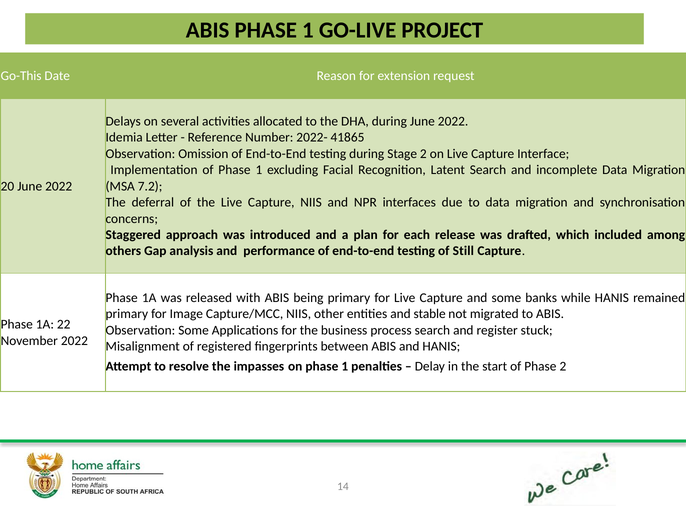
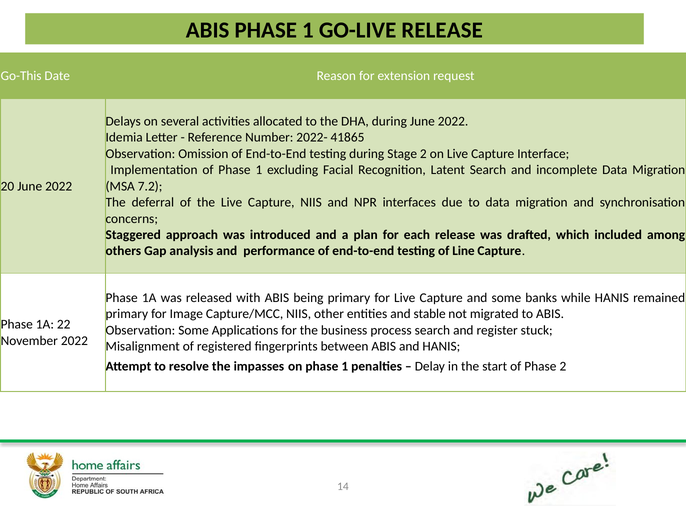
GO-LIVE PROJECT: PROJECT -> RELEASE
Still: Still -> Line
